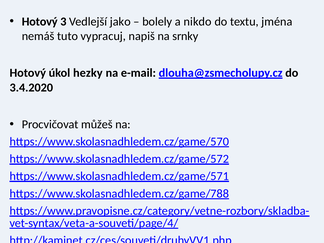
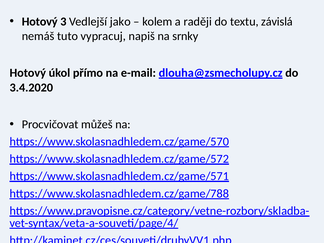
bolely: bolely -> kolem
nikdo: nikdo -> raději
jména: jména -> závislá
hezky: hezky -> přímo
